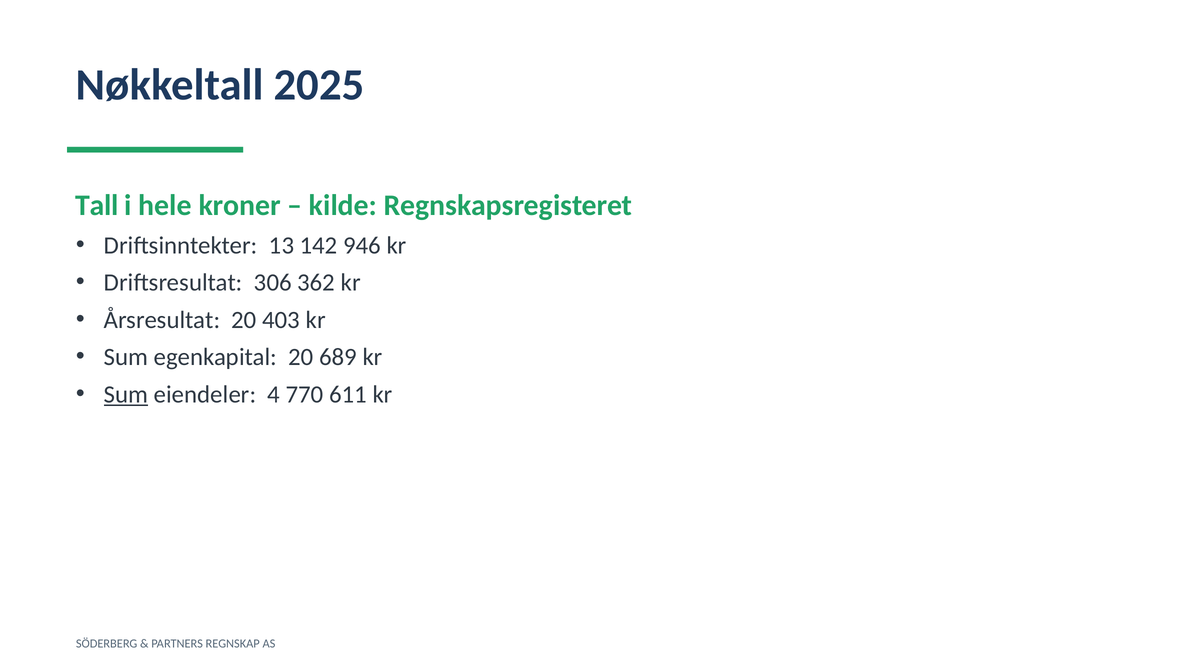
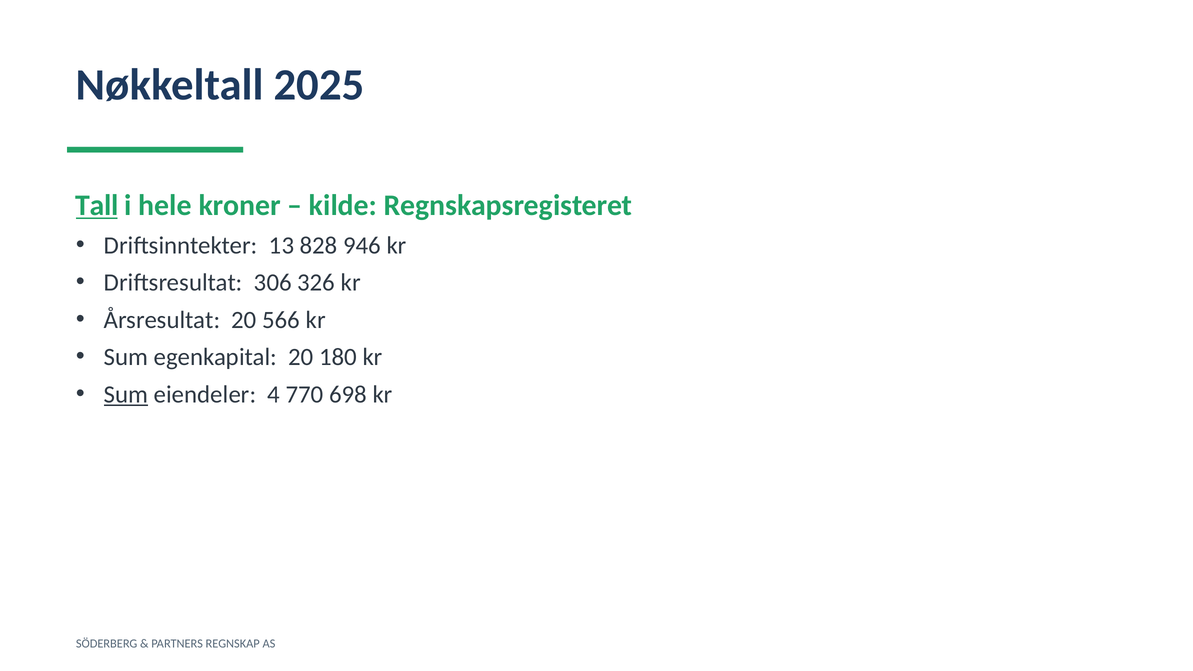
Tall underline: none -> present
142: 142 -> 828
362: 362 -> 326
403: 403 -> 566
689: 689 -> 180
611: 611 -> 698
